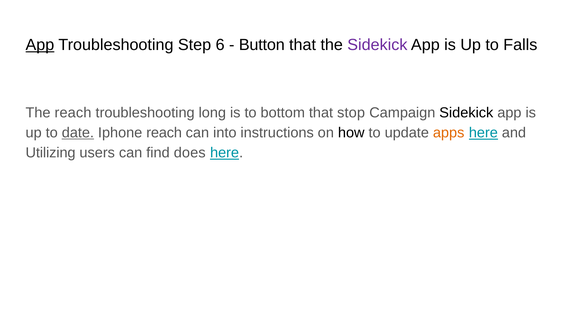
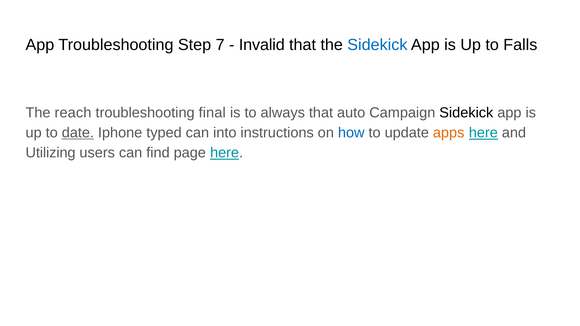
App at (40, 45) underline: present -> none
6: 6 -> 7
Button: Button -> Invalid
Sidekick at (377, 45) colour: purple -> blue
long: long -> final
bottom: bottom -> always
stop: stop -> auto
Iphone reach: reach -> typed
how colour: black -> blue
does: does -> page
